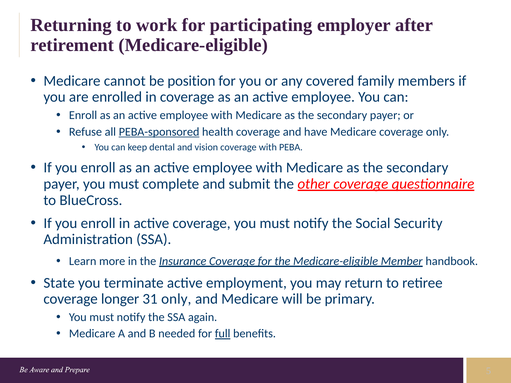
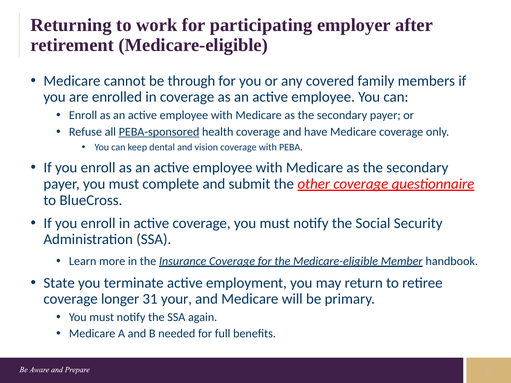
position: position -> through
31 only: only -> your
full underline: present -> none
